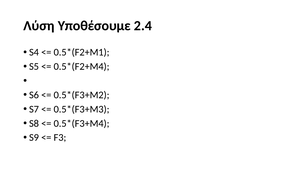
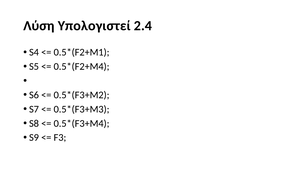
Υποθέσουμε: Υποθέσουμε -> Υπολογιστεί
